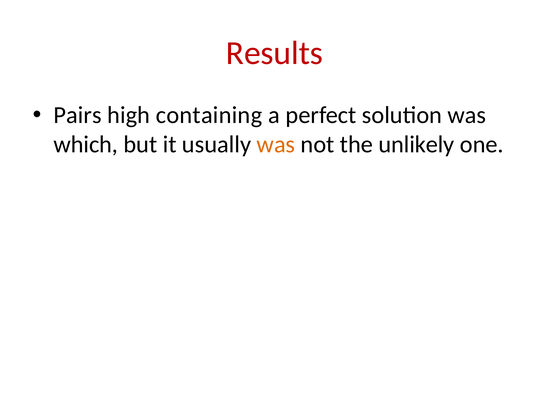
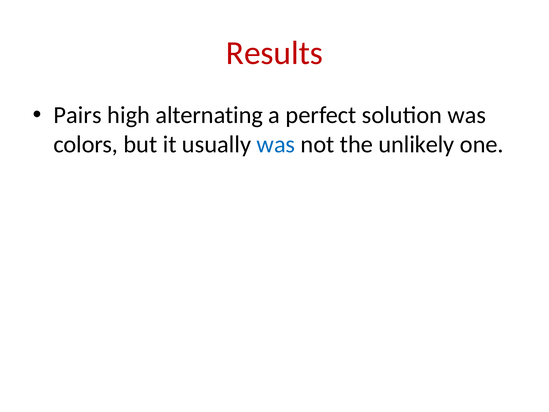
containing: containing -> alternating
which: which -> colors
was at (276, 144) colour: orange -> blue
